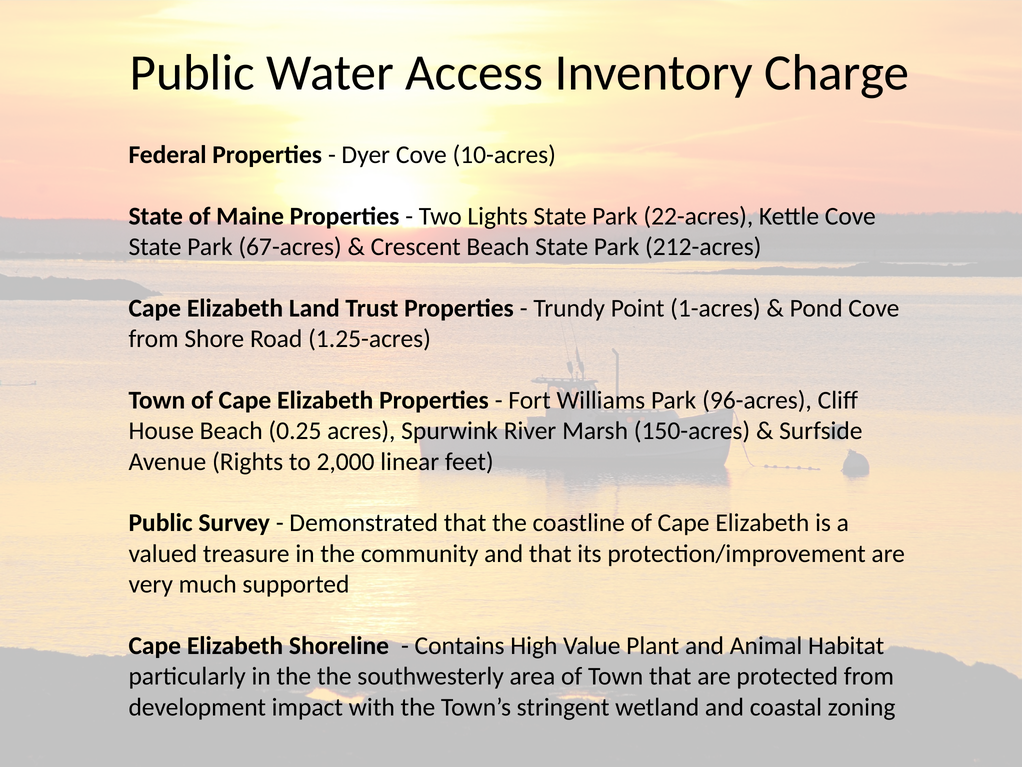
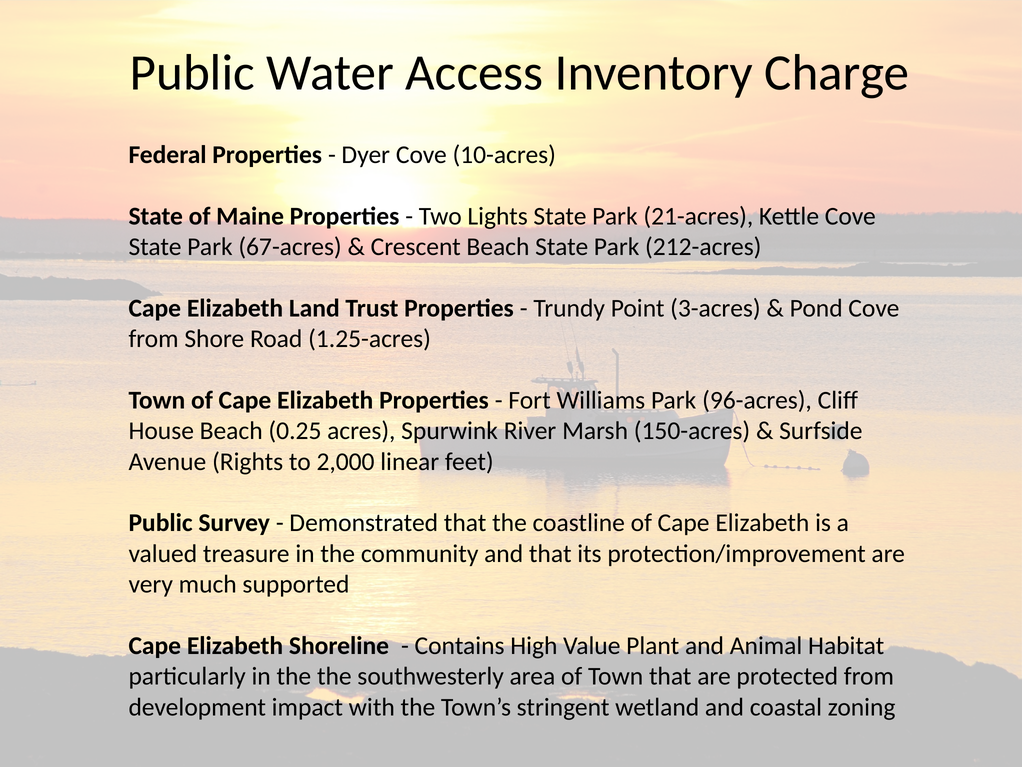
22-acres: 22-acres -> 21-acres
1-acres: 1-acres -> 3-acres
